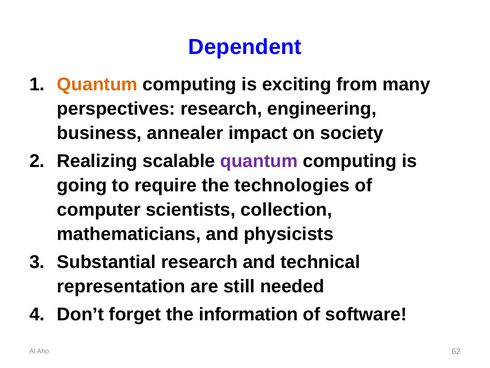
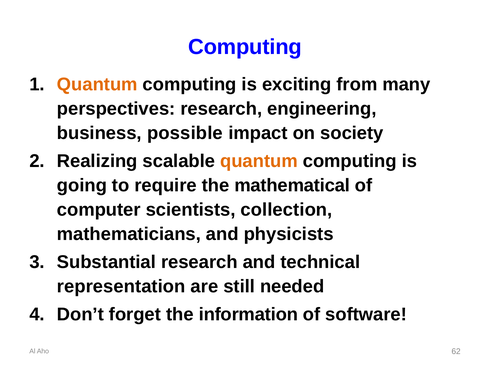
Dependent at (245, 47): Dependent -> Computing
annealer: annealer -> possible
quantum at (259, 161) colour: purple -> orange
technologies: technologies -> mathematical
